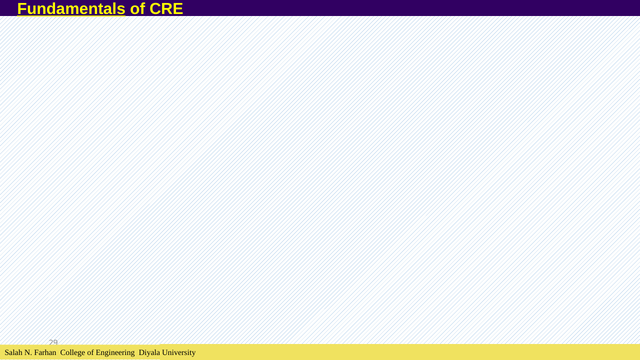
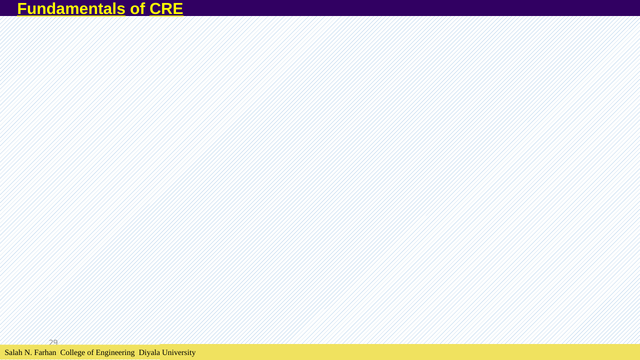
CRE underline: none -> present
